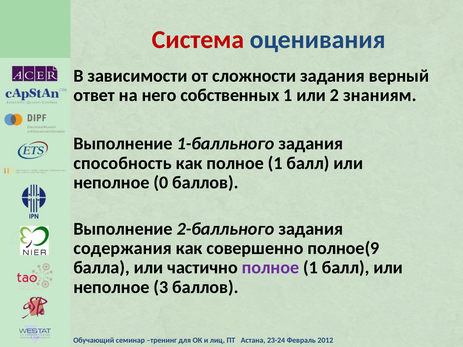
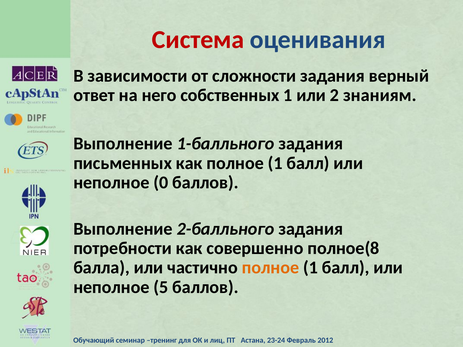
способность: способность -> письменных
содержания: содержания -> потребности
полное(9: полное(9 -> полное(8
полное at (270, 268) colour: purple -> orange
3: 3 -> 5
